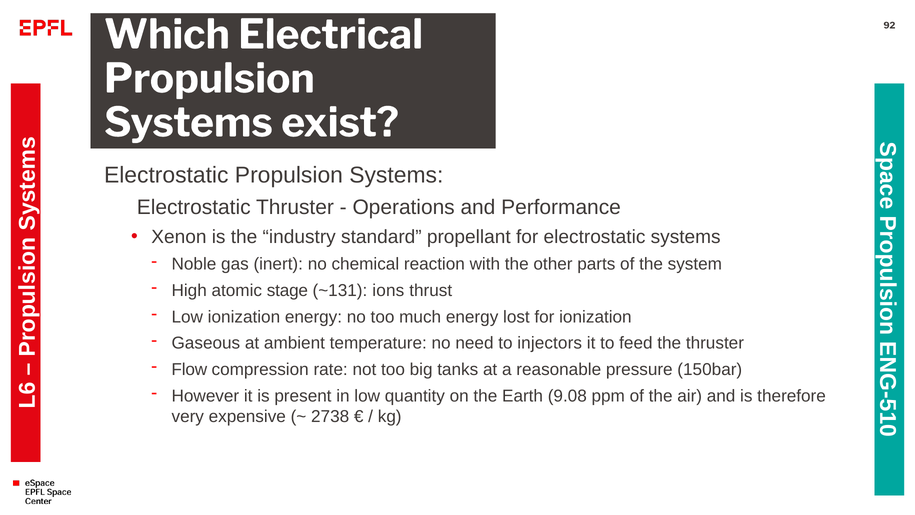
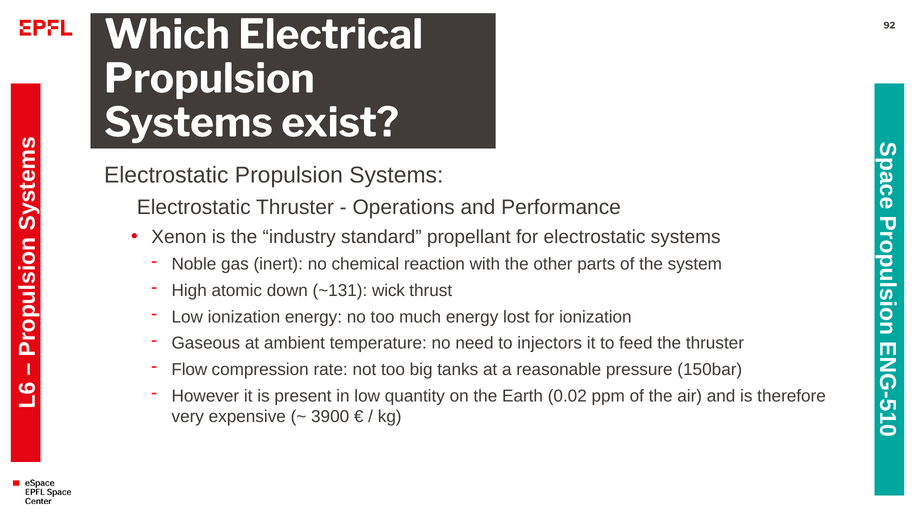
stage: stage -> down
ions: ions -> wick
9.08: 9.08 -> 0.02
2738: 2738 -> 3900
